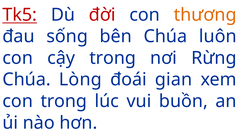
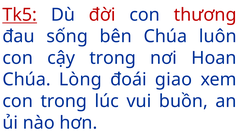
thương colour: orange -> red
Rừng: Rừng -> Hoan
gian: gian -> giao
